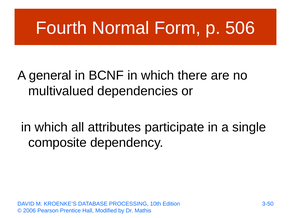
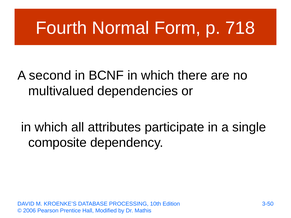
506: 506 -> 718
general: general -> second
